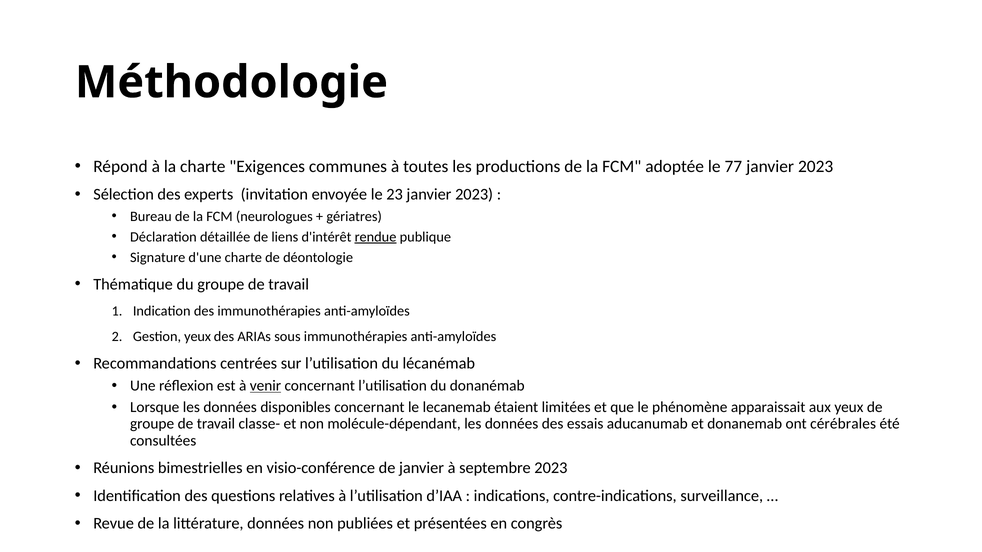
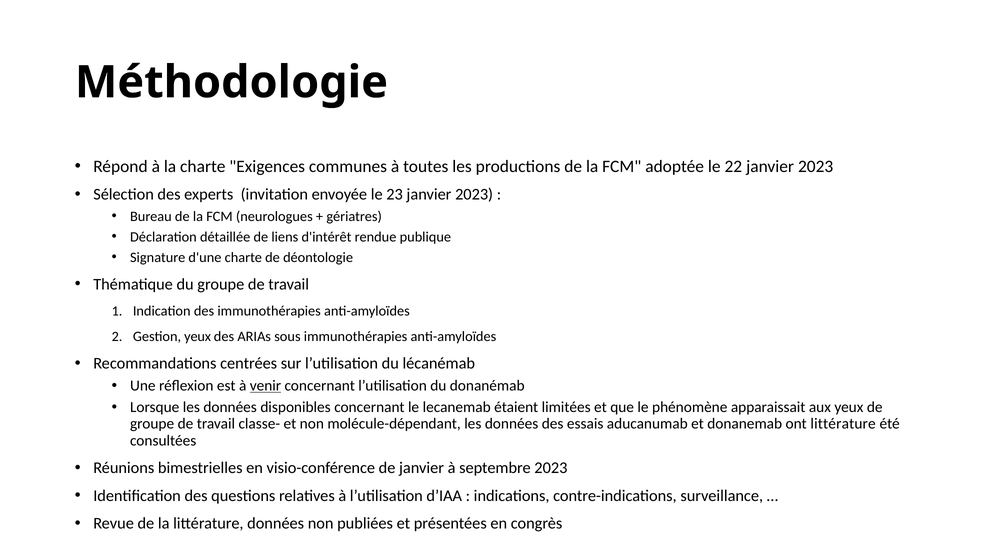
77: 77 -> 22
rendue underline: present -> none
ont cérébrales: cérébrales -> littérature
